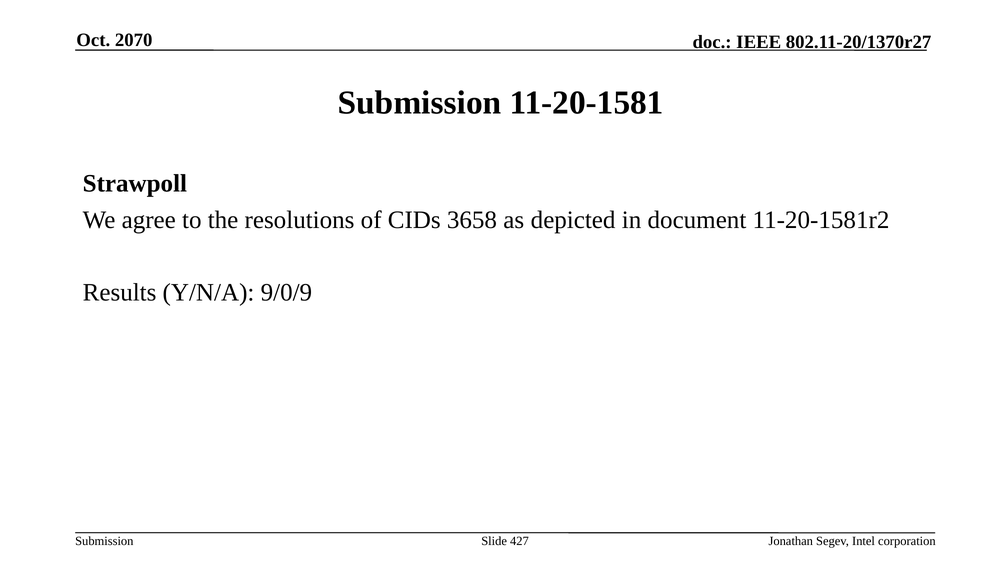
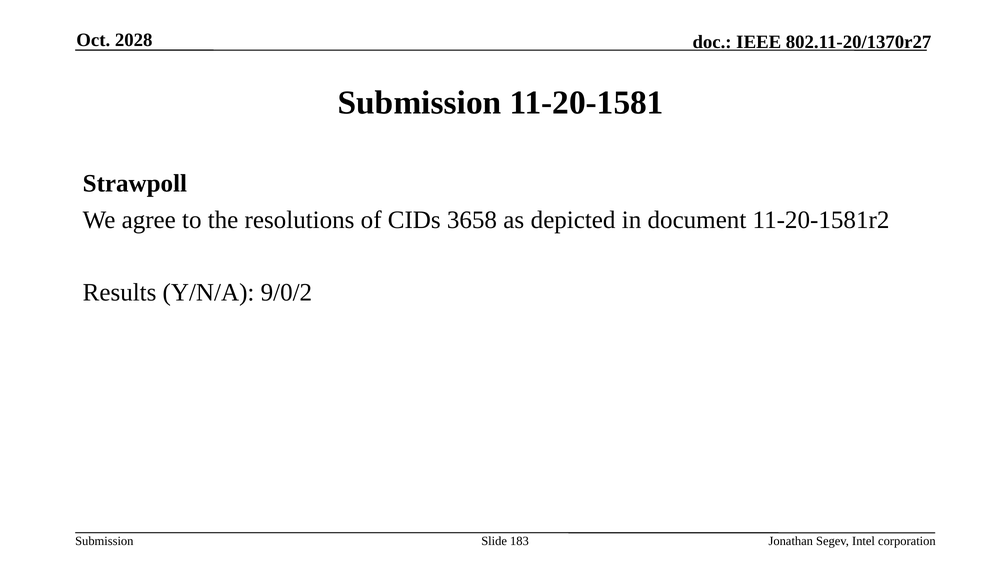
2070: 2070 -> 2028
9/0/9: 9/0/9 -> 9/0/2
427: 427 -> 183
